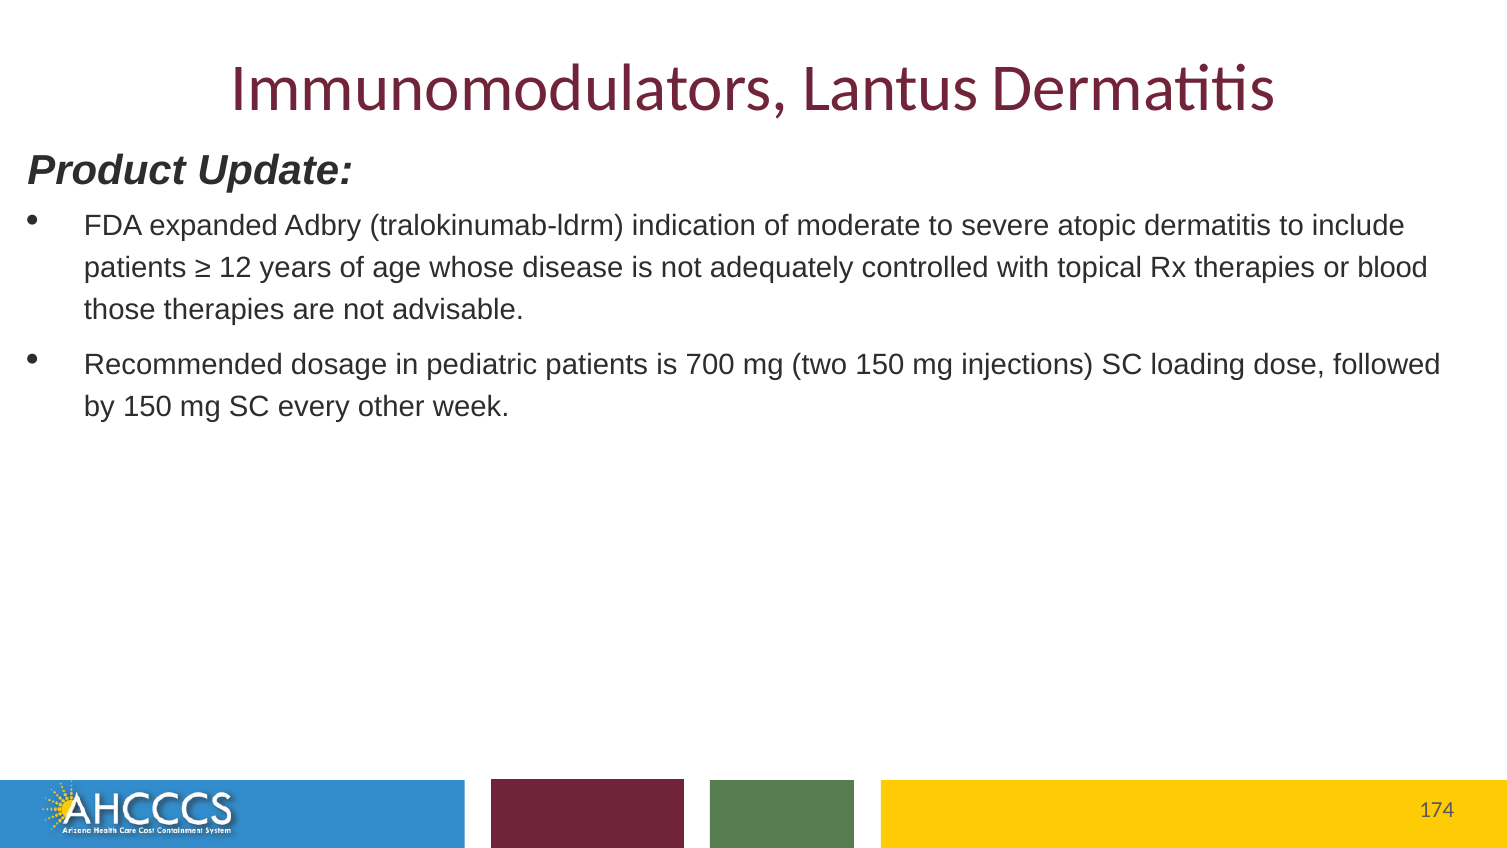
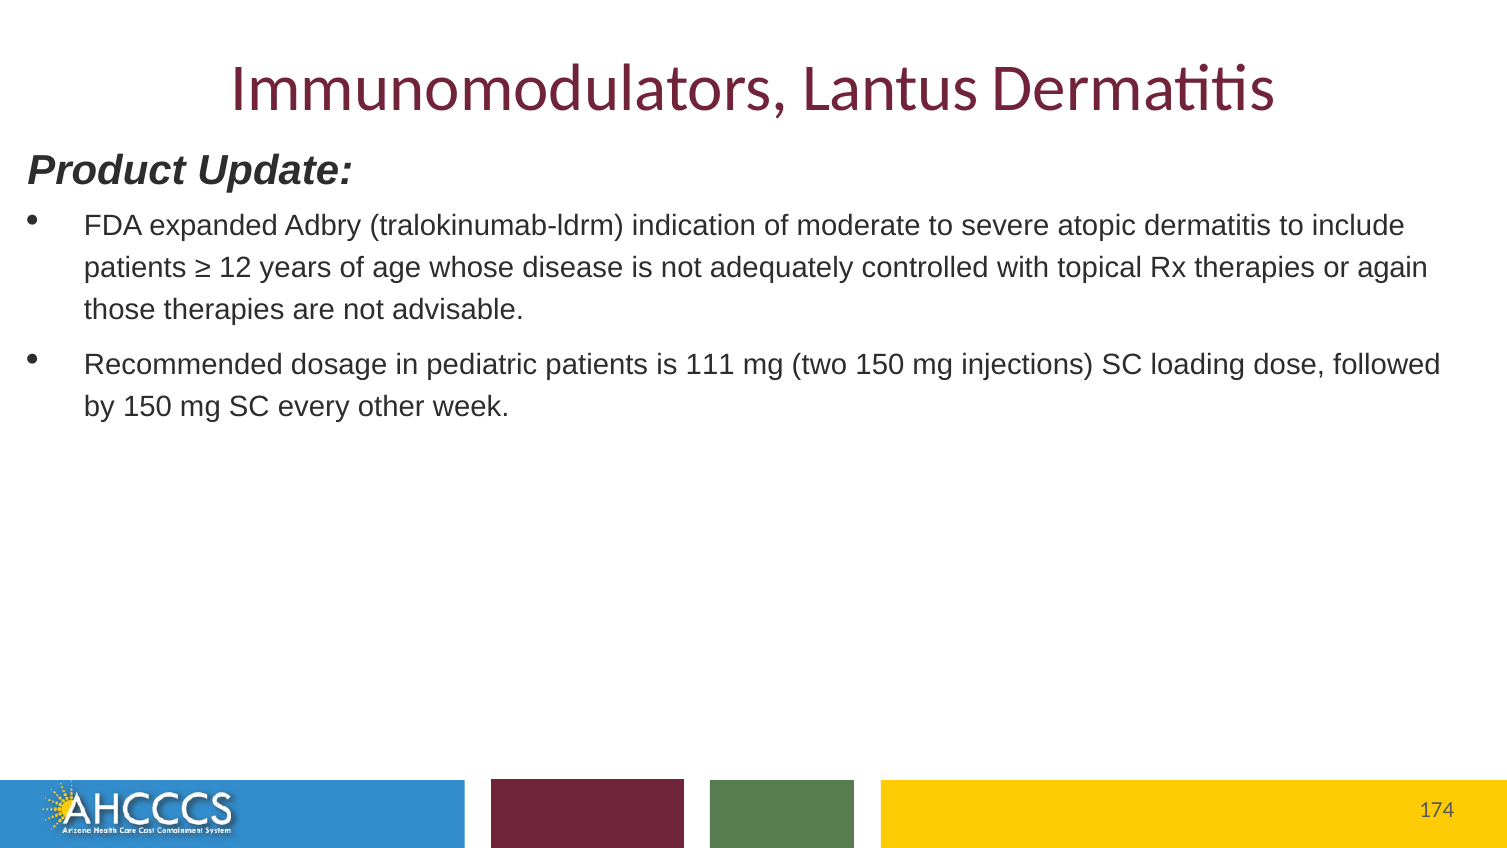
blood: blood -> again
700: 700 -> 111
